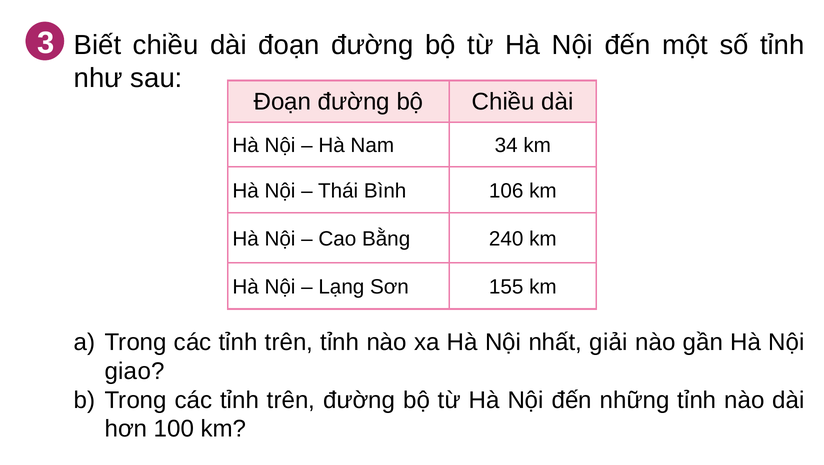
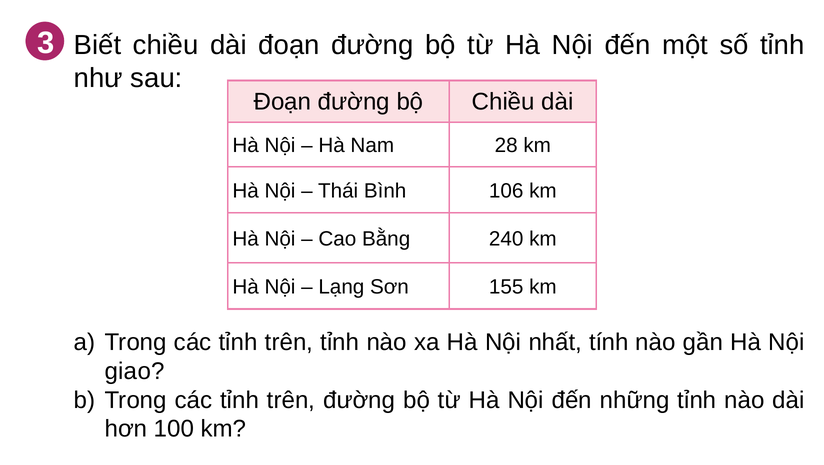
34: 34 -> 28
giải: giải -> tính
